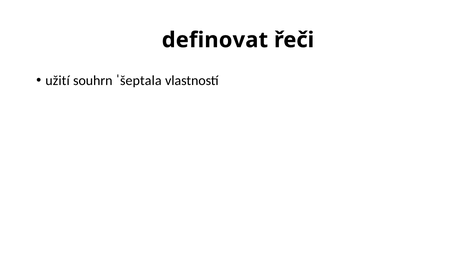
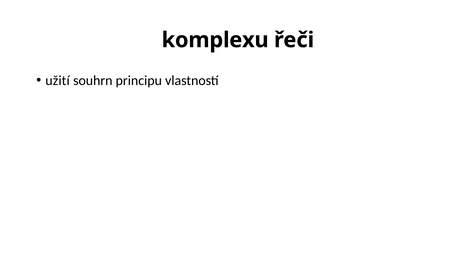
definovat: definovat -> komplexu
ˈšeptala: ˈšeptala -> principu
